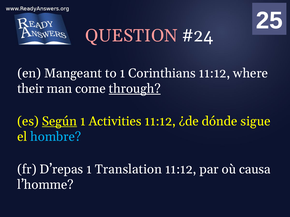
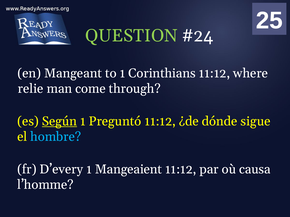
QUESTION colour: pink -> light green
their: their -> relie
through underline: present -> none
Activities: Activities -> Preguntó
D’repas: D’repas -> D’every
Translation: Translation -> Mangeaient
